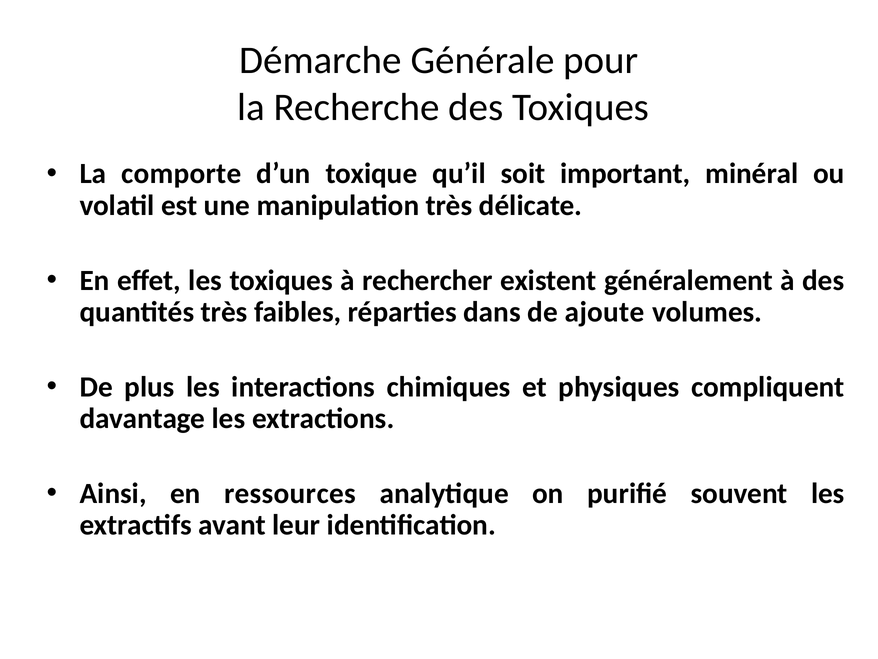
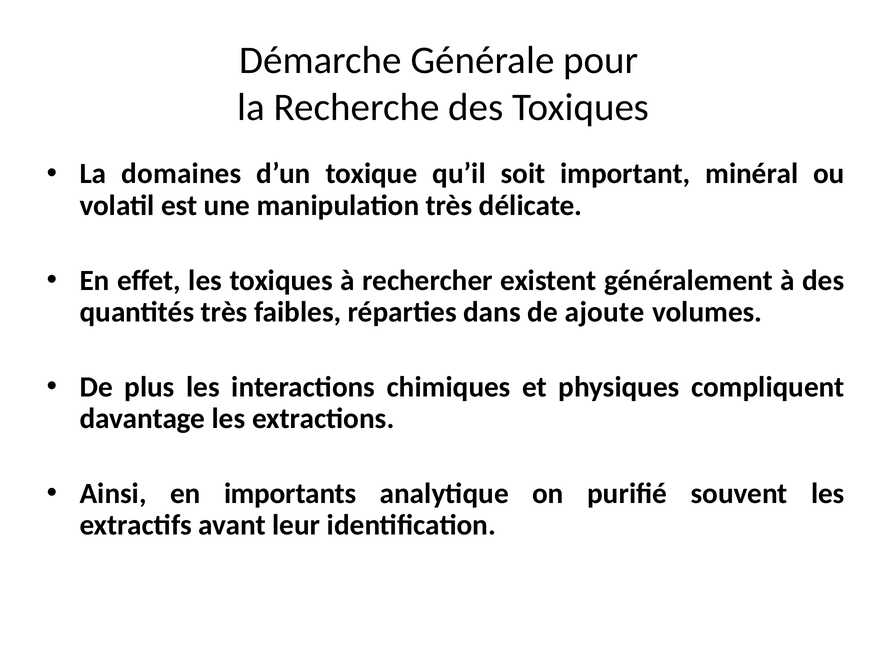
comporte: comporte -> domaines
ressources: ressources -> importants
